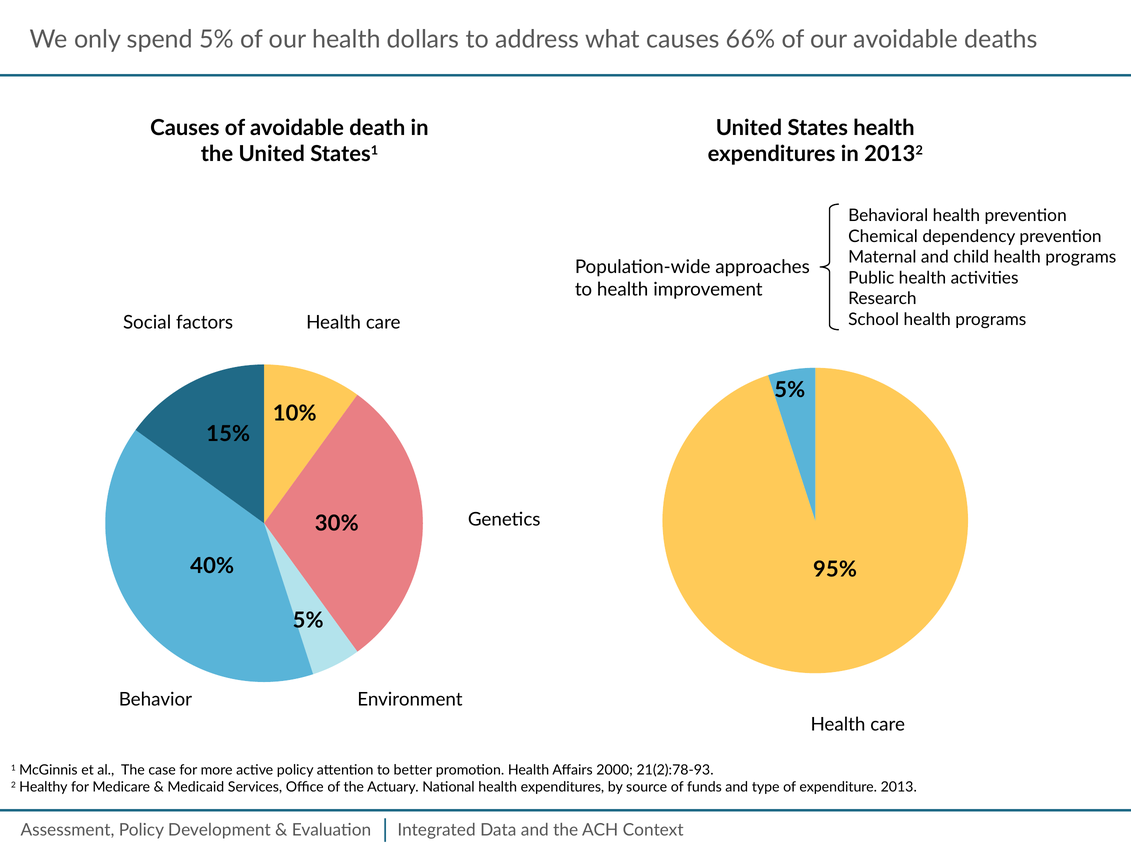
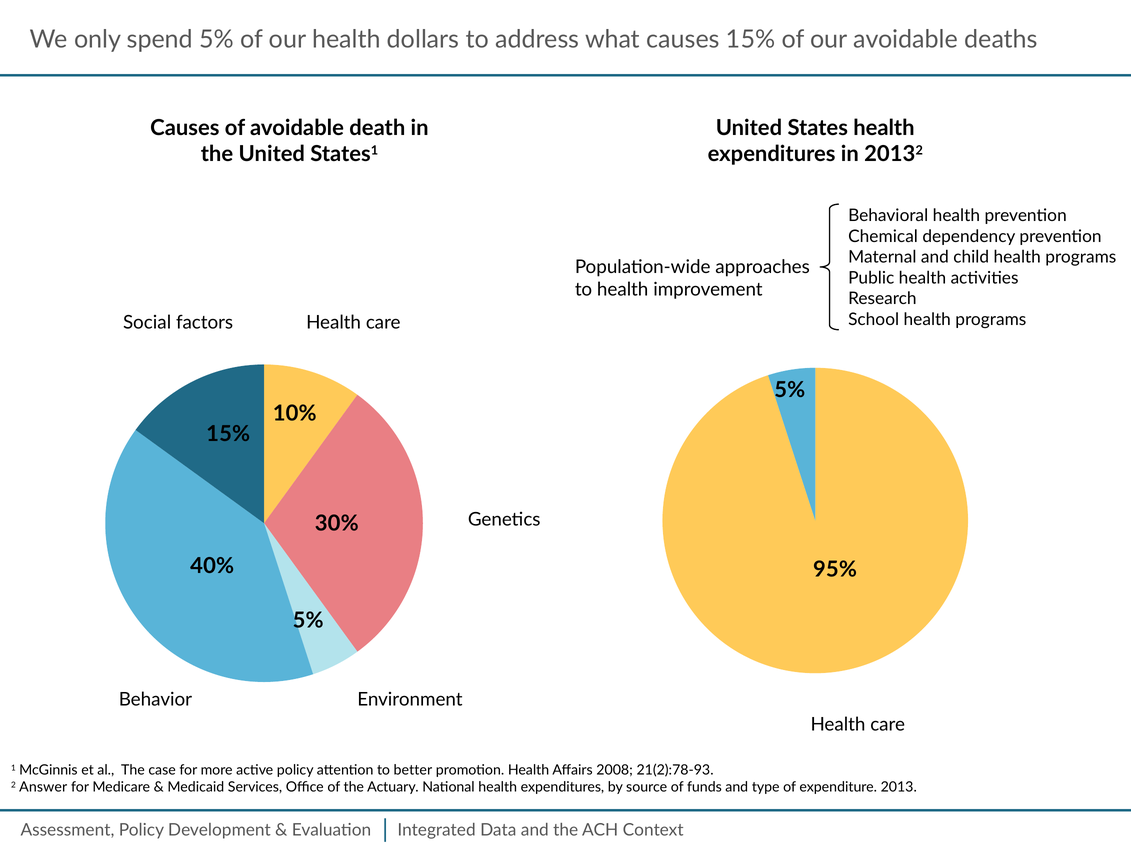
causes 66%: 66% -> 15%
2000: 2000 -> 2008
Healthy: Healthy -> Answer
